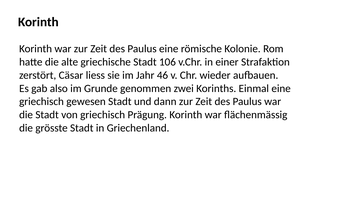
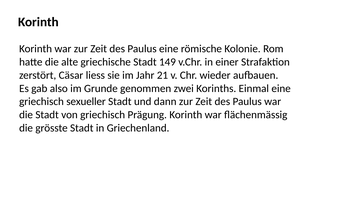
106: 106 -> 149
46: 46 -> 21
gewesen: gewesen -> sexueller
